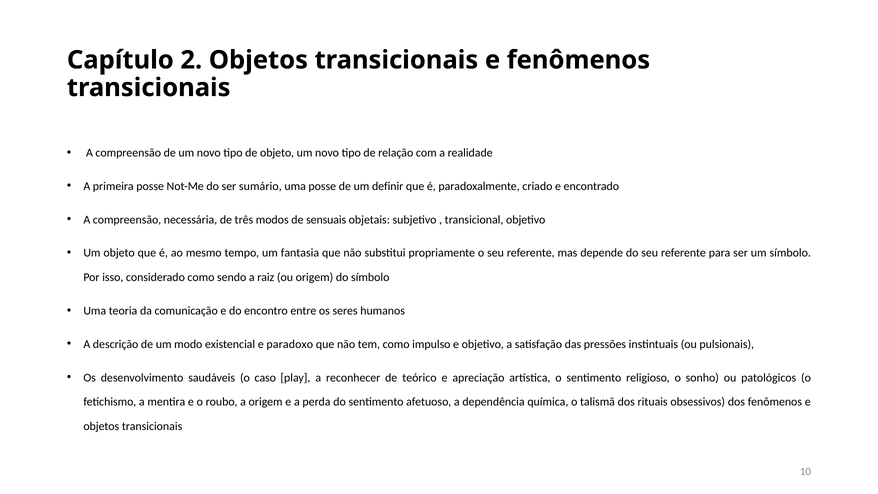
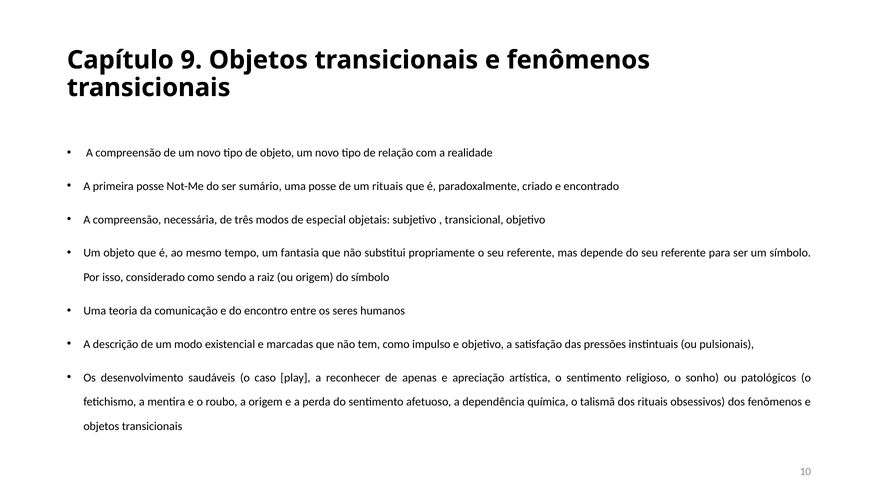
2: 2 -> 9
um definir: definir -> rituais
sensuais: sensuais -> especial
paradoxo: paradoxo -> marcadas
teórico: teórico -> apenas
